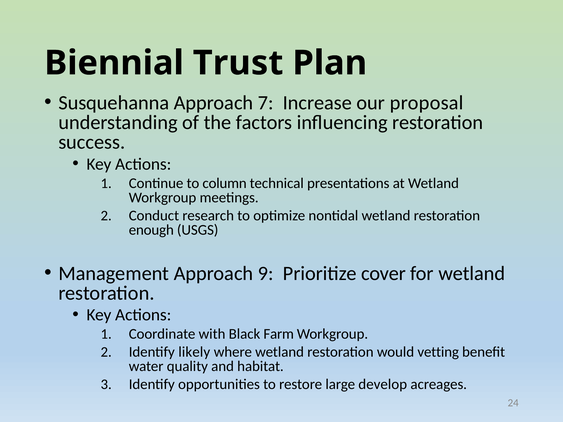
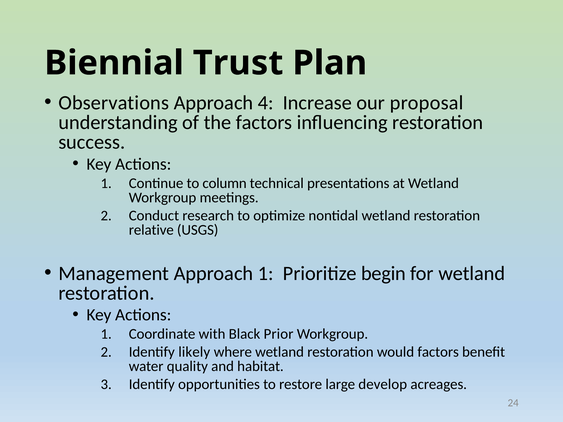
Susquehanna: Susquehanna -> Observations
7: 7 -> 4
enough: enough -> relative
Approach 9: 9 -> 1
cover: cover -> begin
Farm: Farm -> Prior
would vetting: vetting -> factors
